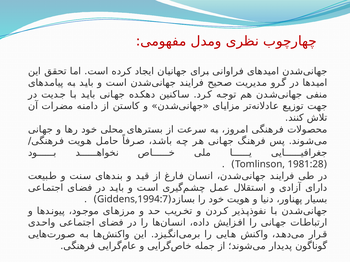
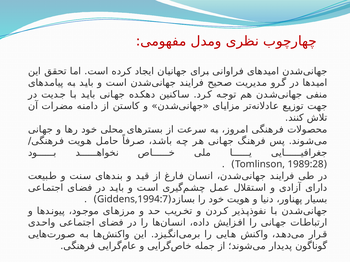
1981:28: 1981:28 -> 1989:28
